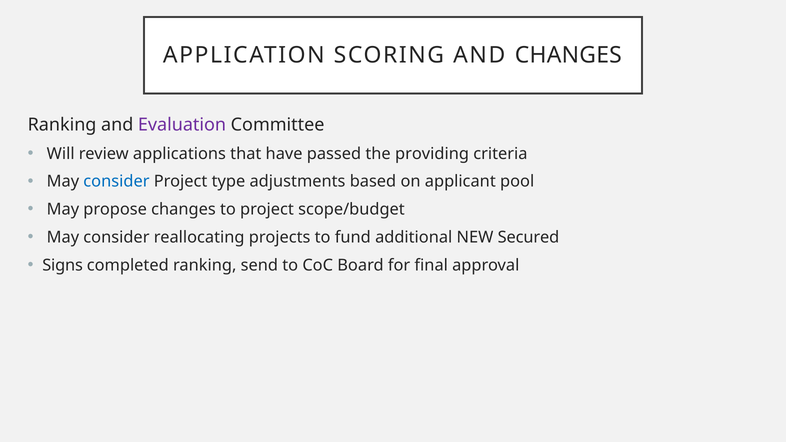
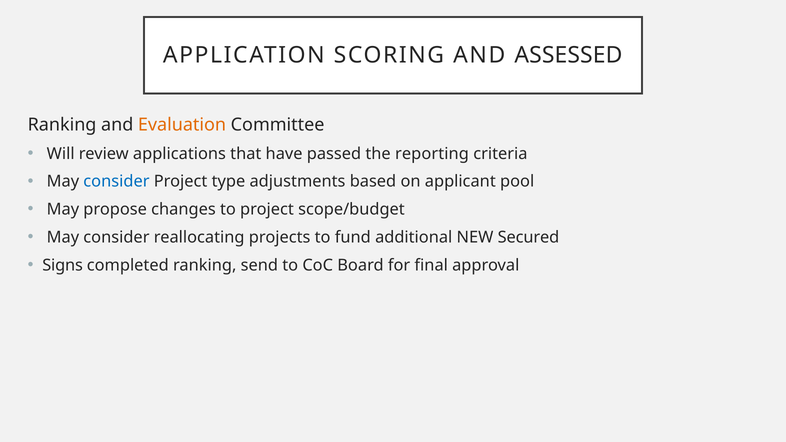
AND CHANGES: CHANGES -> ASSESSED
Evaluation colour: purple -> orange
providing: providing -> reporting
